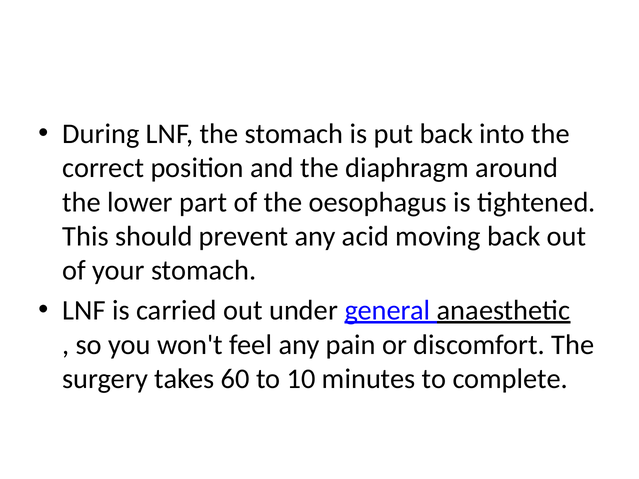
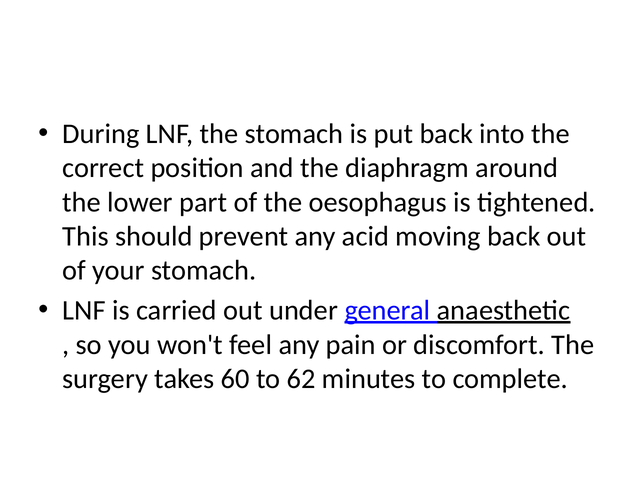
10: 10 -> 62
